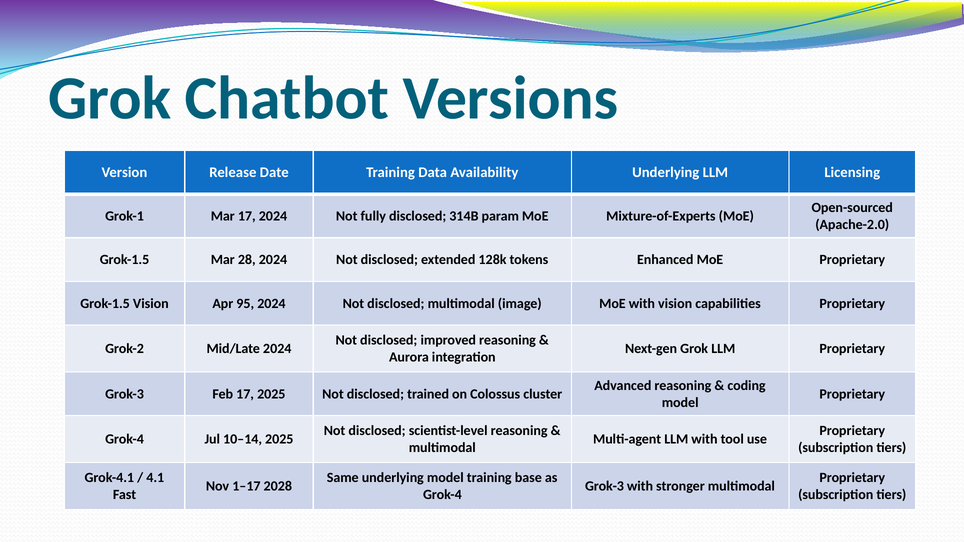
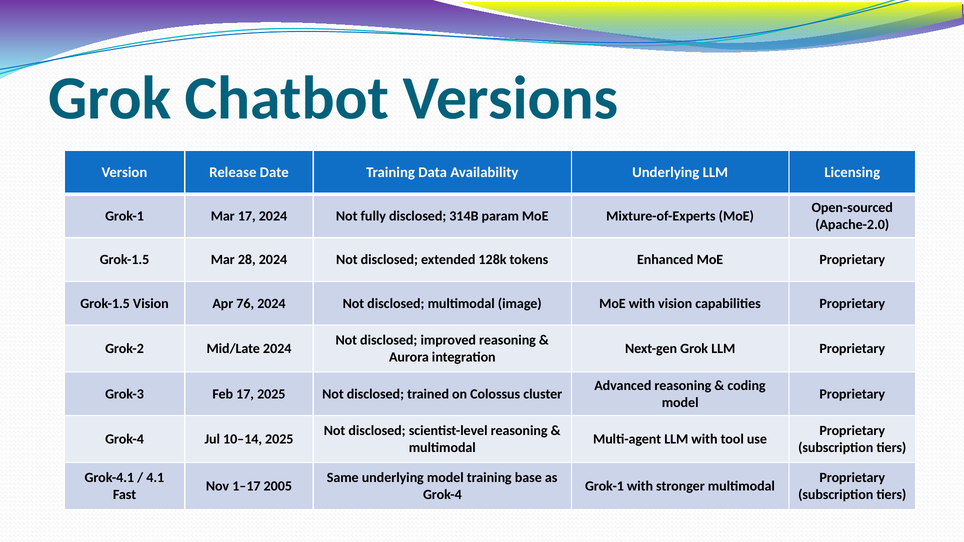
95: 95 -> 76
2028: 2028 -> 2005
Grok-3 at (605, 486): Grok-3 -> Grok-1
